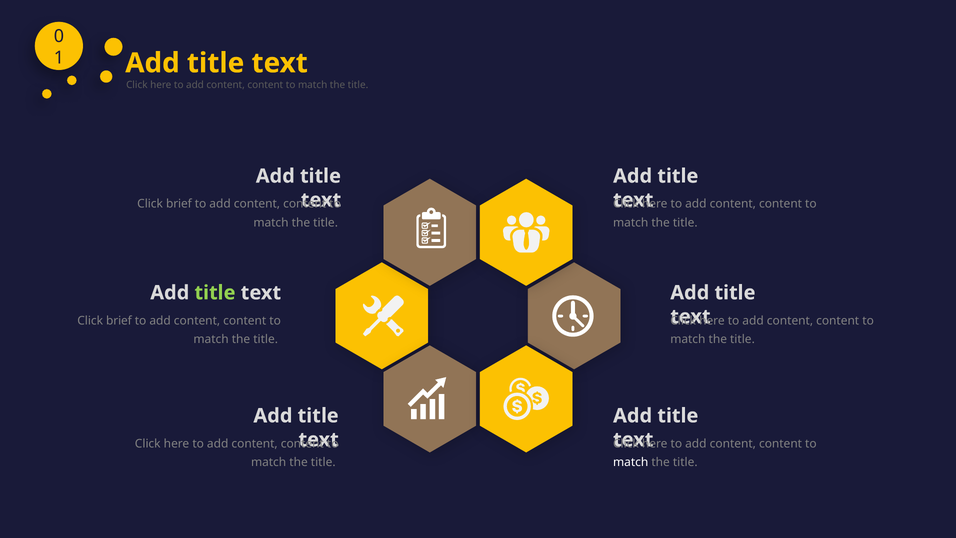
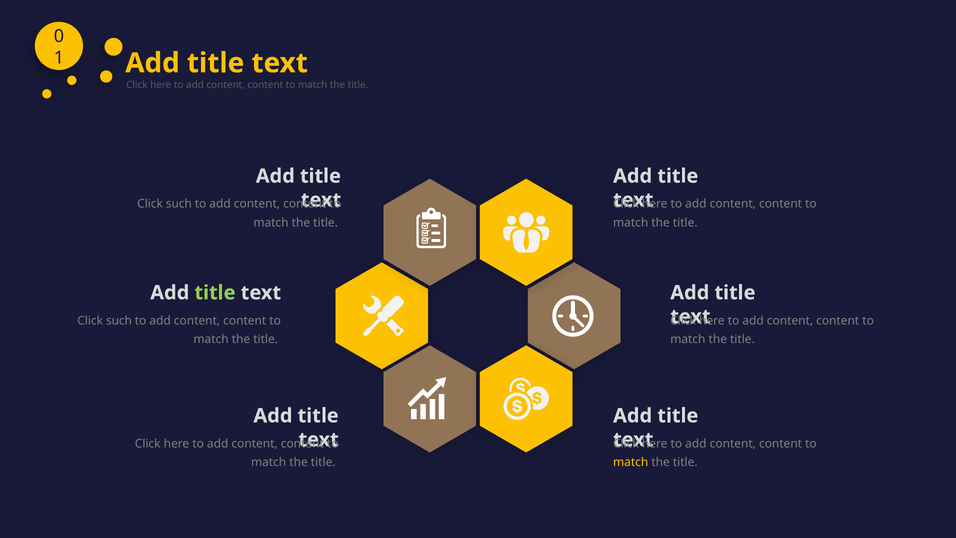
brief at (179, 204): brief -> such
brief at (119, 321): brief -> such
match at (631, 462) colour: white -> yellow
